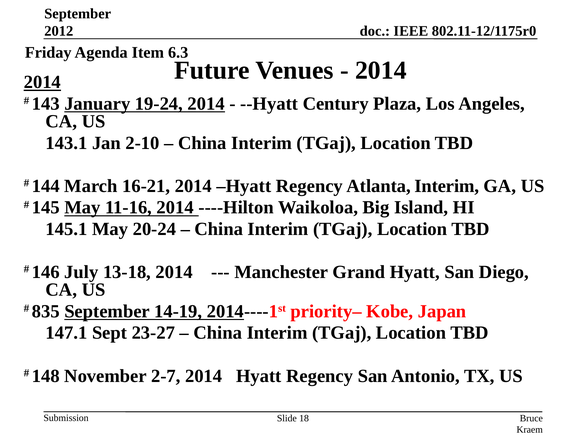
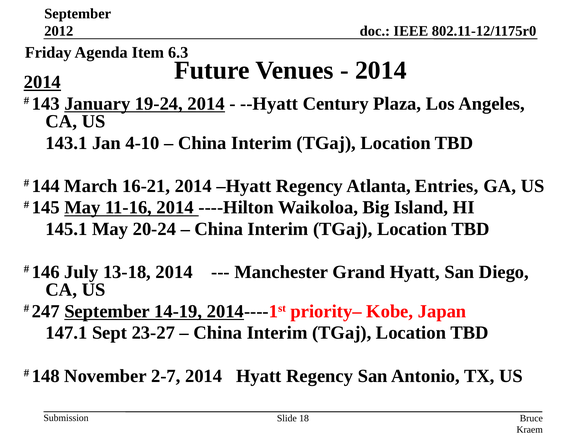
2-10: 2-10 -> 4-10
Atlanta Interim: Interim -> Entries
835: 835 -> 247
